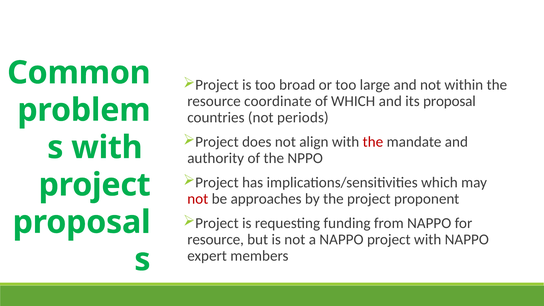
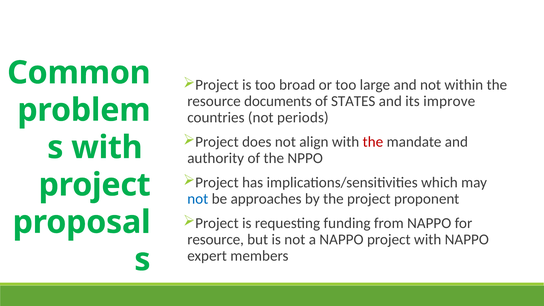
coordinate: coordinate -> documents
of WHICH: WHICH -> STATES
its proposal: proposal -> improve
not at (198, 199) colour: red -> blue
